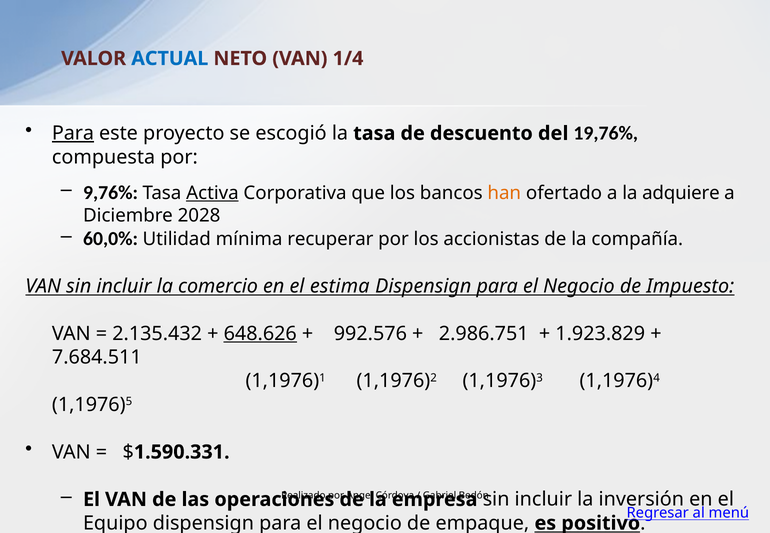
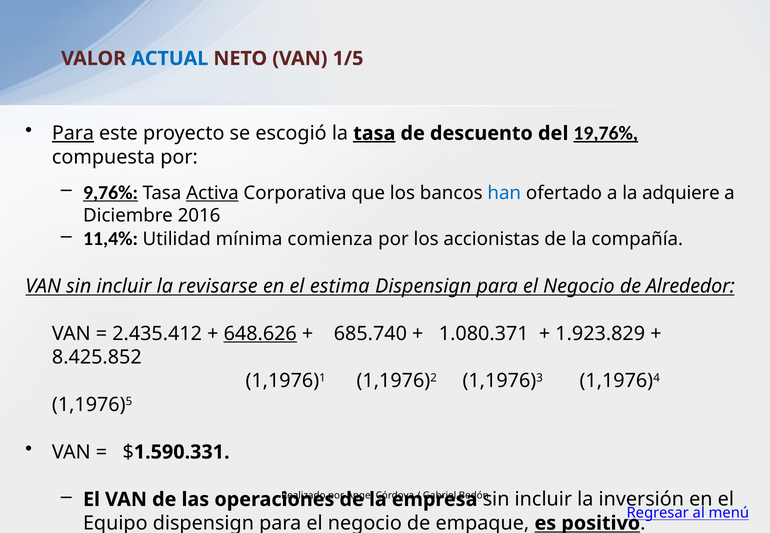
1/4: 1/4 -> 1/5
tasa at (374, 133) underline: none -> present
19,76% underline: none -> present
9,76% underline: none -> present
han colour: orange -> blue
2028: 2028 -> 2016
60,0%: 60,0% -> 11,4%
recuperar: recuperar -> comienza
comercio: comercio -> revisarse
Impuesto: Impuesto -> Alrededor
2.135.432: 2.135.432 -> 2.435.412
992.576: 992.576 -> 685.740
2.986.751: 2.986.751 -> 1.080.371
7.684.511: 7.684.511 -> 8.425.852
